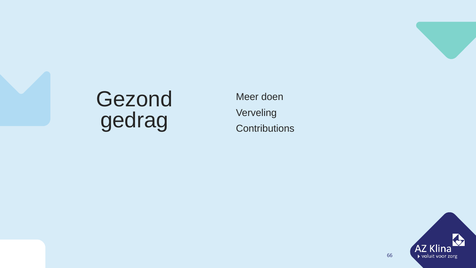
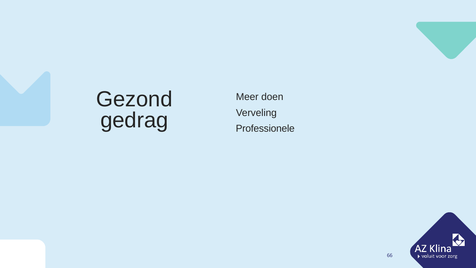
Contributions: Contributions -> Professionele
